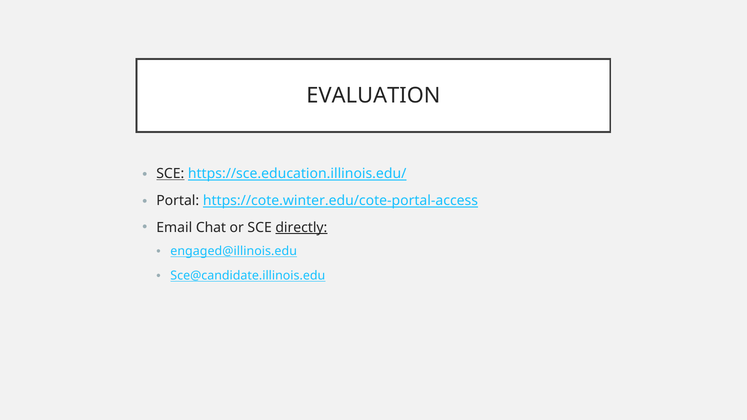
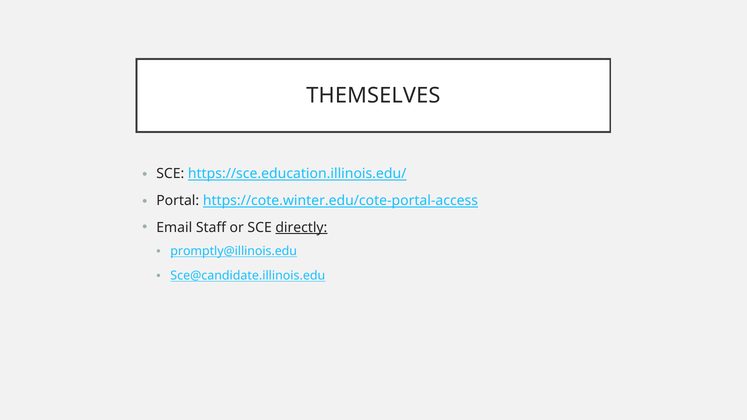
EVALUATION: EVALUATION -> THEMSELVES
SCE at (170, 174) underline: present -> none
Chat: Chat -> Staff
engaged@illinois.edu: engaged@illinois.edu -> promptly@illinois.edu
